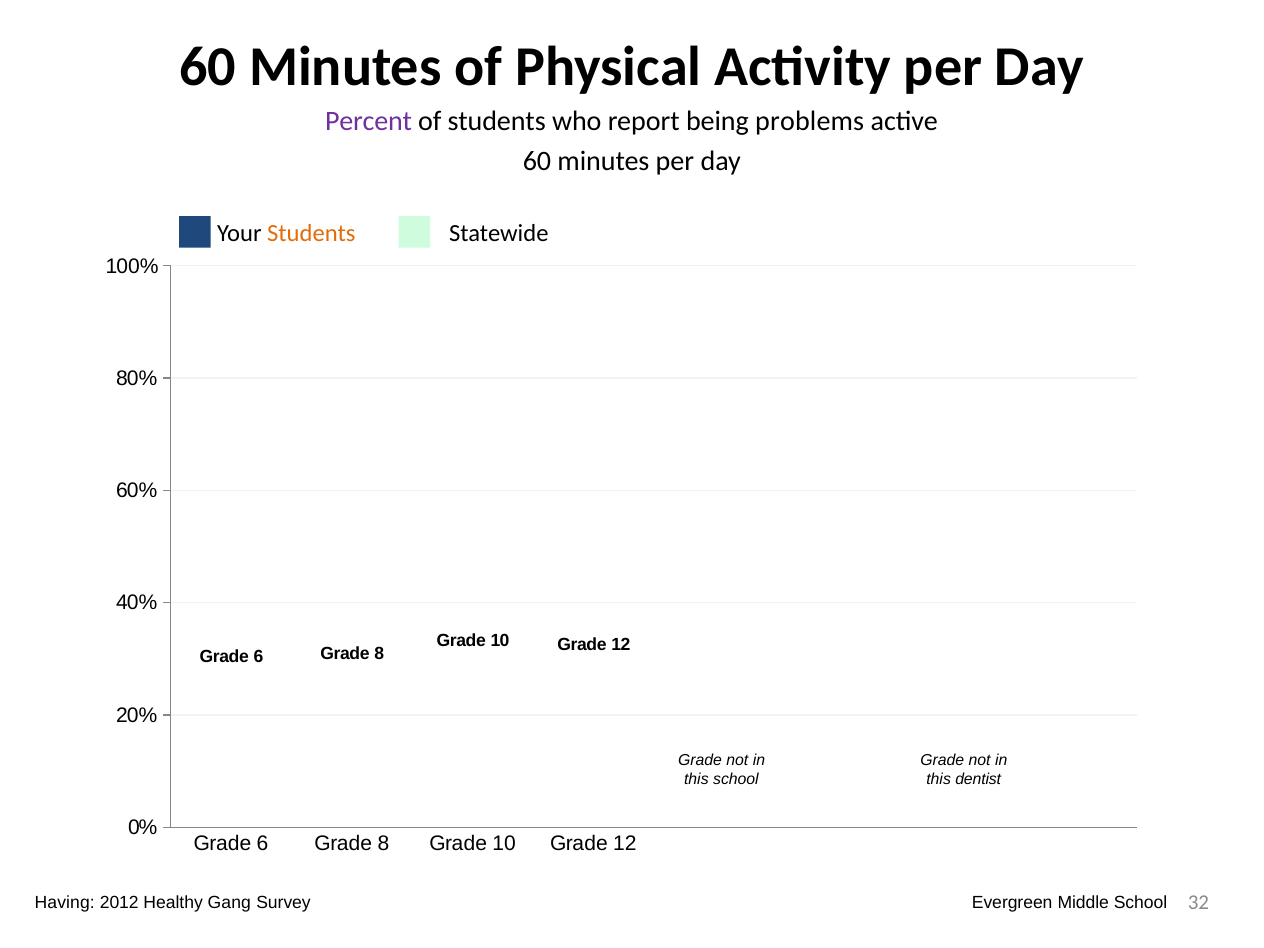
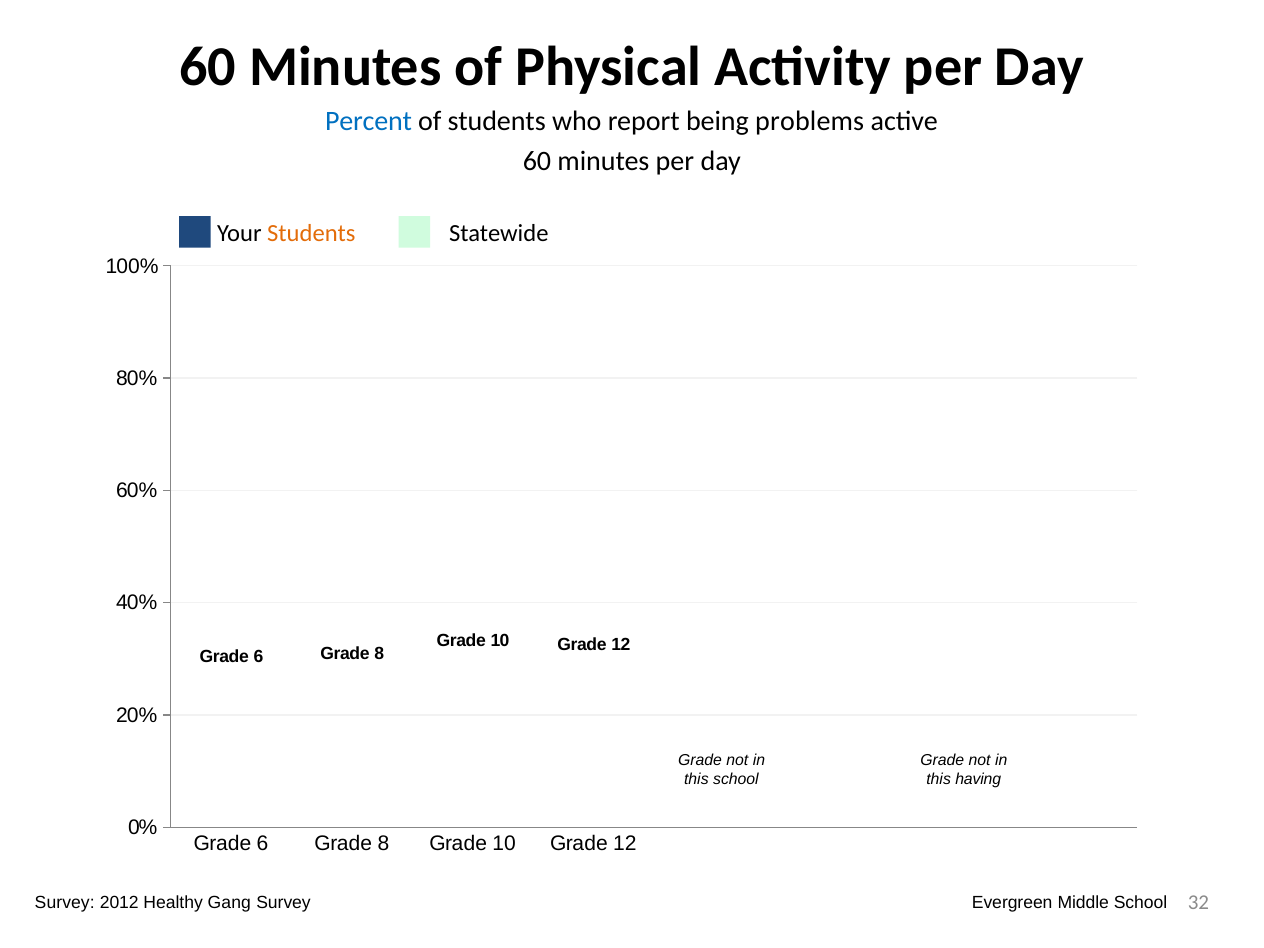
Percent colour: purple -> blue
dentist: dentist -> having
Having at (65, 903): Having -> Survey
